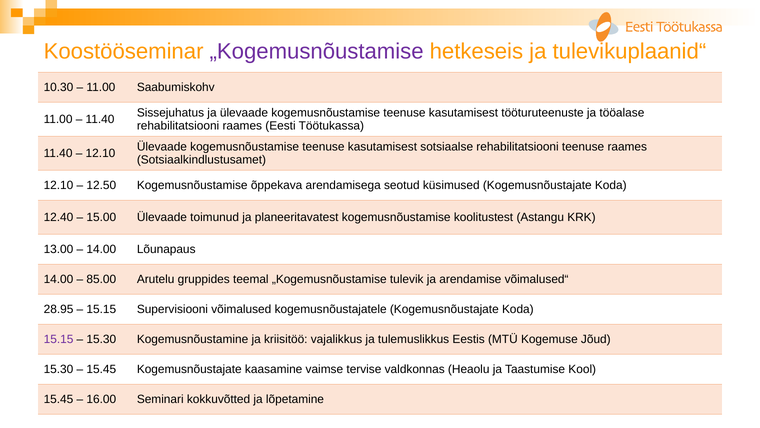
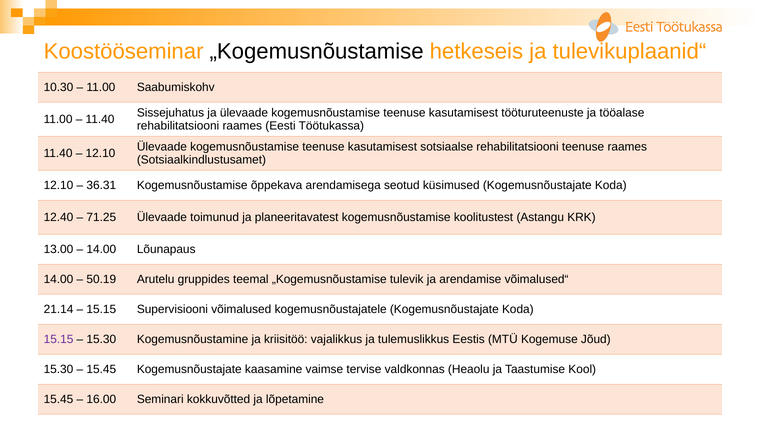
„Kogemusnõustamise at (317, 52) colour: purple -> black
12.50: 12.50 -> 36.31
15.00: 15.00 -> 71.25
85.00: 85.00 -> 50.19
28.95: 28.95 -> 21.14
